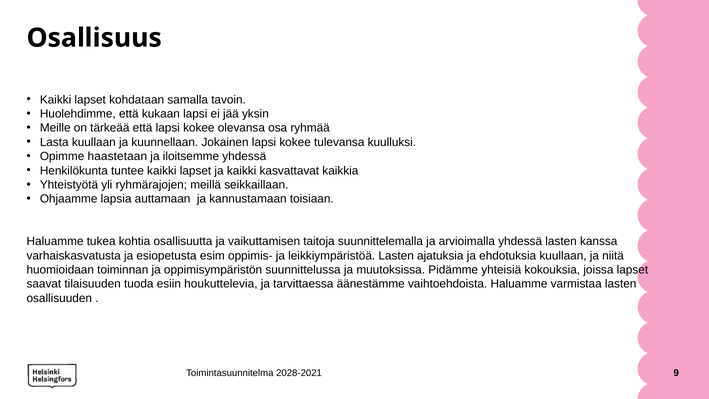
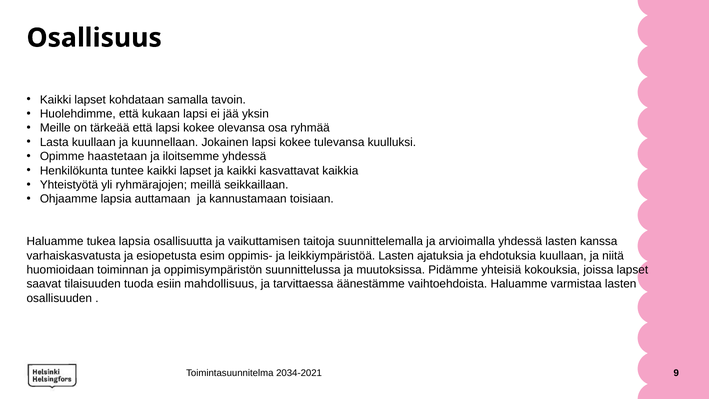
tukea kohtia: kohtia -> lapsia
houkuttelevia: houkuttelevia -> mahdollisuus
2028-2021: 2028-2021 -> 2034-2021
